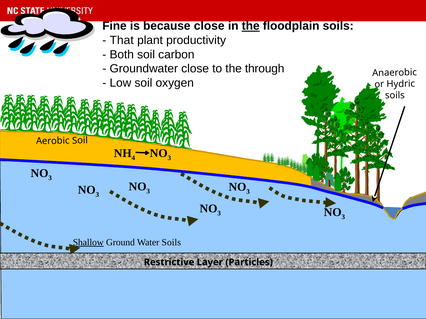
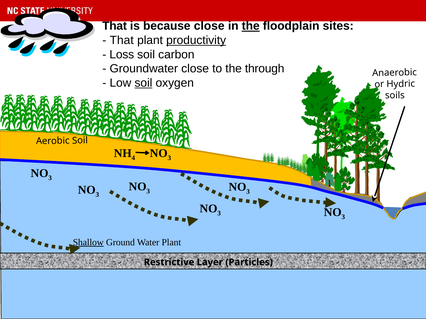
Fine at (115, 26): Fine -> That
floodplain soils: soils -> sites
productivity underline: none -> present
Both: Both -> Loss
soil at (143, 83) underline: none -> present
Water Soils: Soils -> Plant
